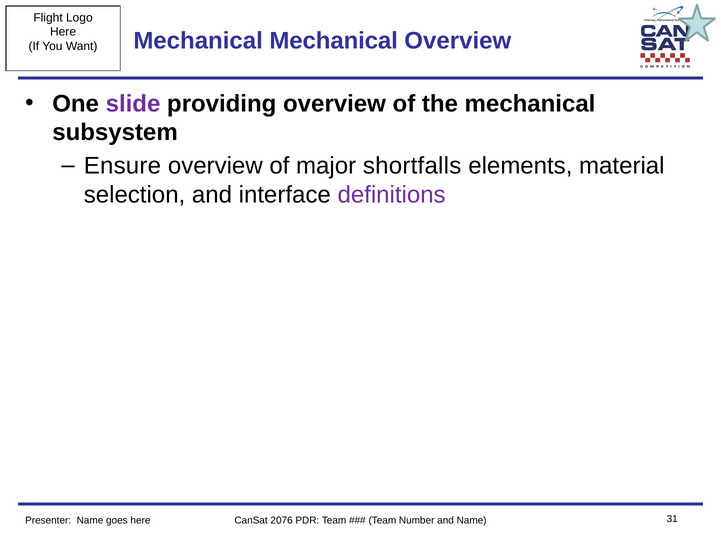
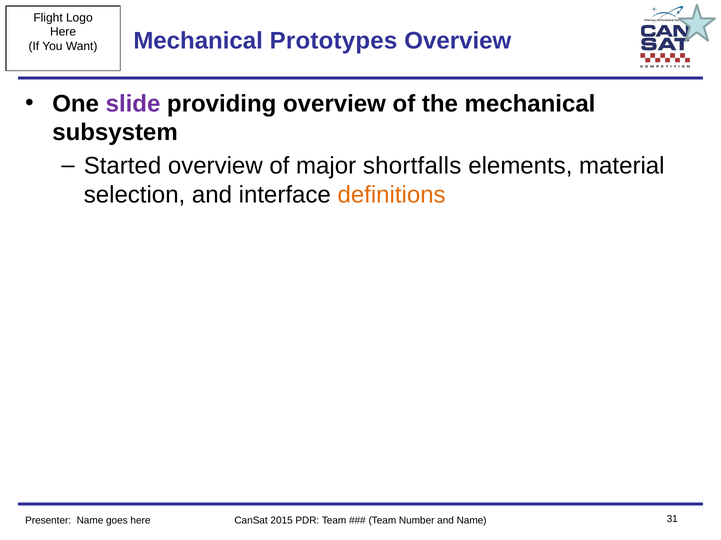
Mechanical Mechanical: Mechanical -> Prototypes
Ensure: Ensure -> Started
definitions colour: purple -> orange
2076: 2076 -> 2015
